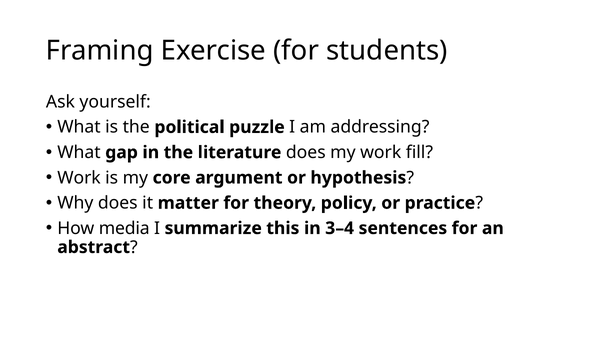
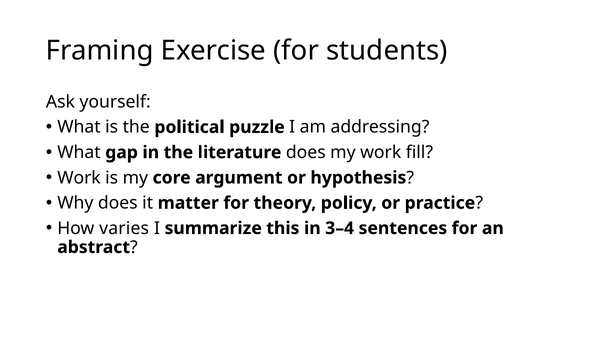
media: media -> varies
